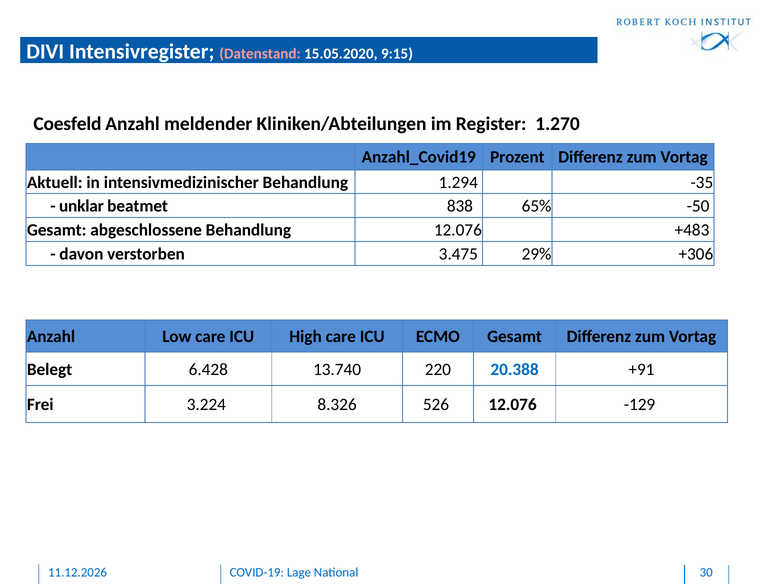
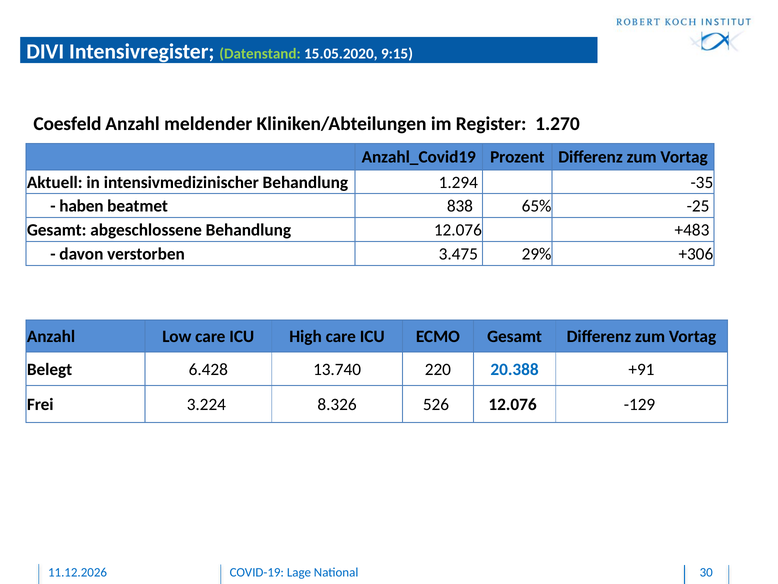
Datenstand colour: pink -> light green
unklar: unklar -> haben
-50: -50 -> -25
